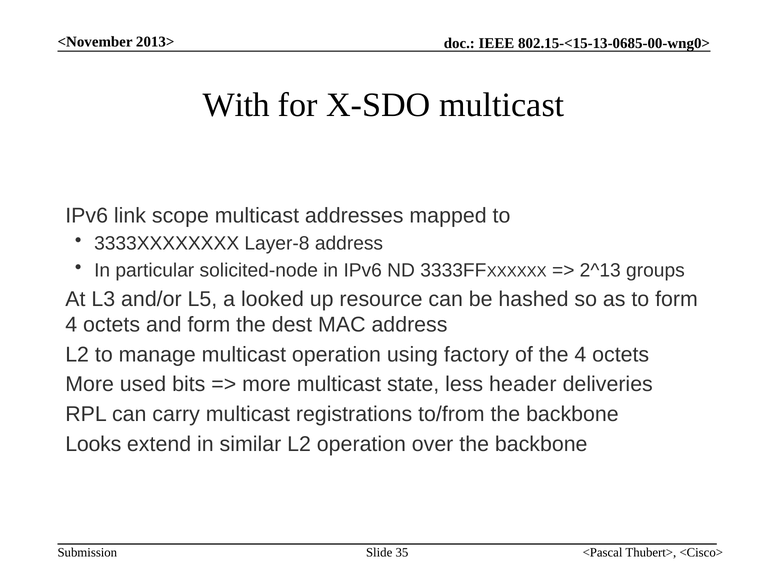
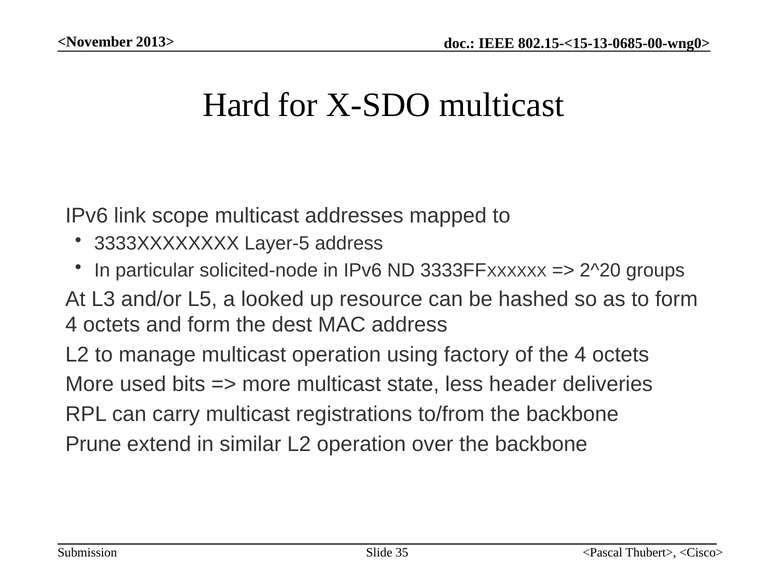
With: With -> Hard
Layer-8: Layer-8 -> Layer-5
2^13: 2^13 -> 2^20
Looks: Looks -> Prune
